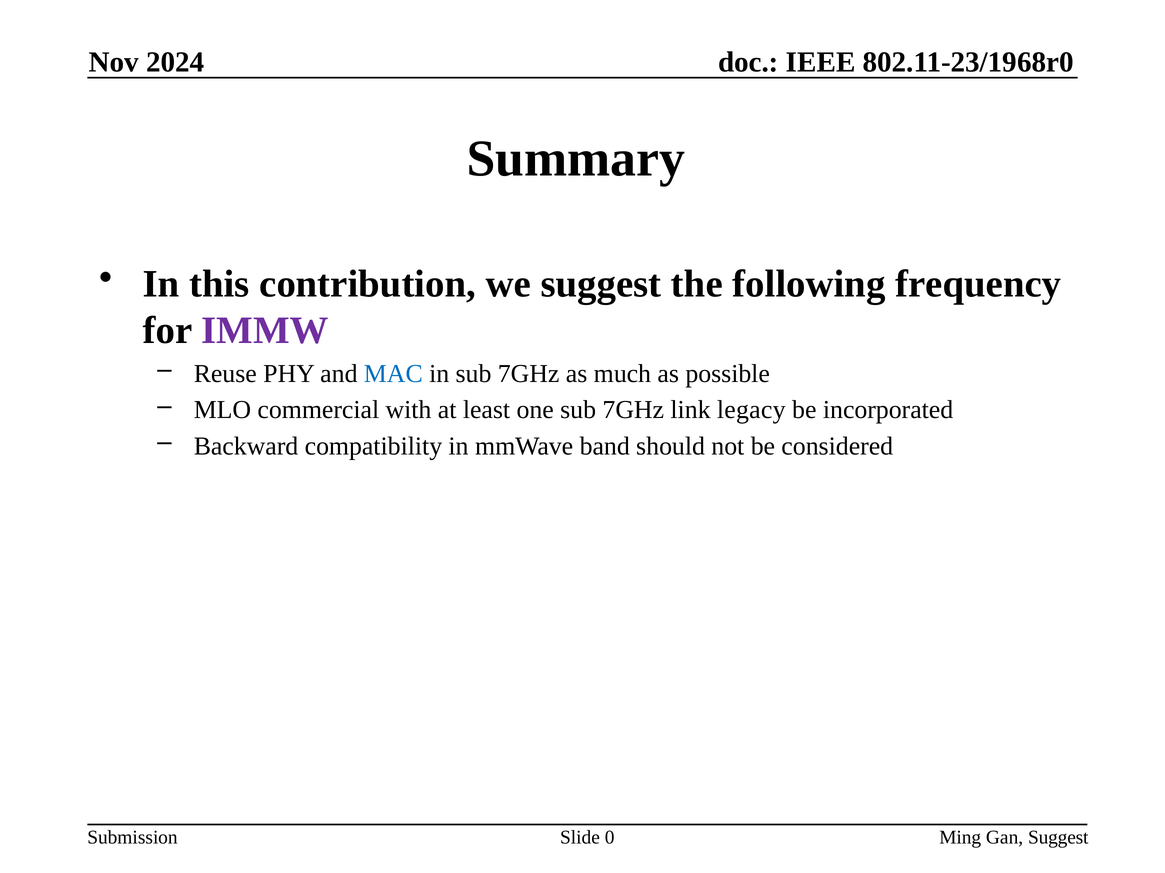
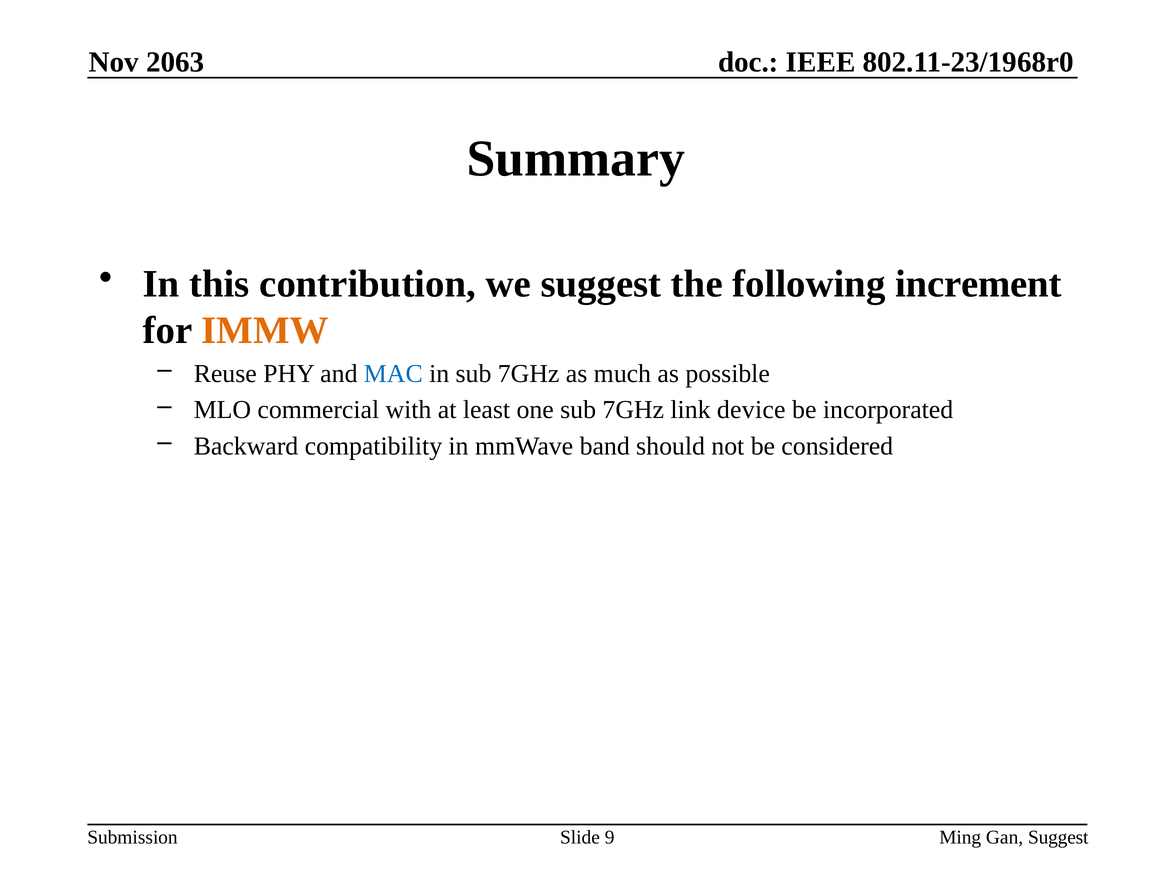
2024: 2024 -> 2063
frequency: frequency -> increment
IMMW colour: purple -> orange
legacy: legacy -> device
0: 0 -> 9
